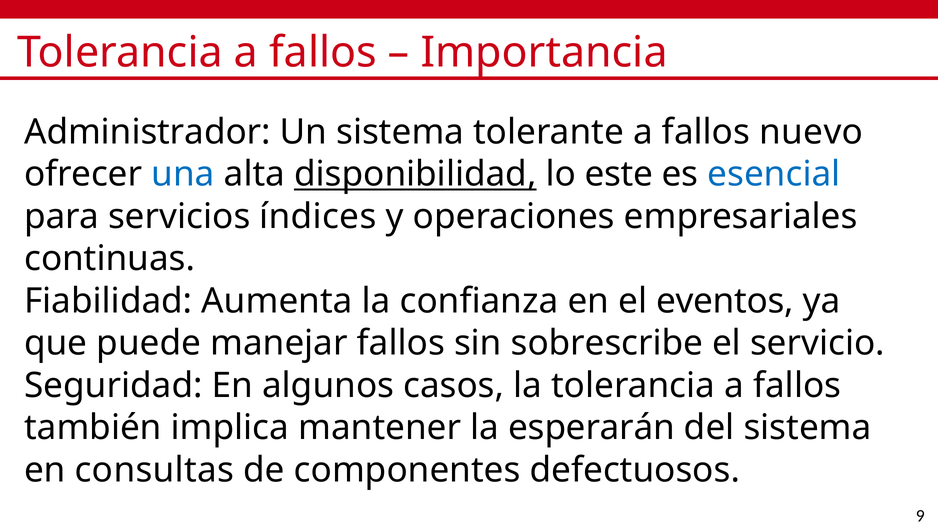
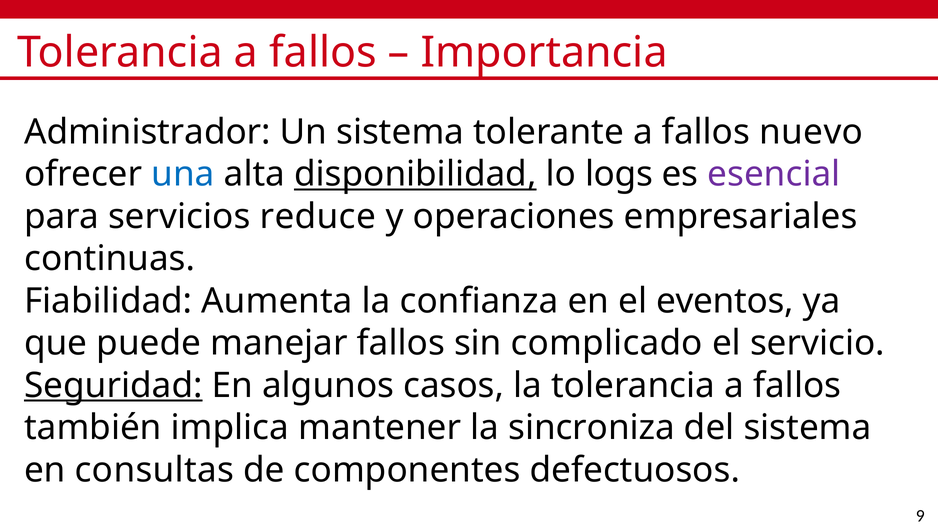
este: este -> logs
esencial colour: blue -> purple
índices: índices -> reduce
sobrescribe: sobrescribe -> complicado
Seguridad underline: none -> present
esperarán: esperarán -> sincroniza
